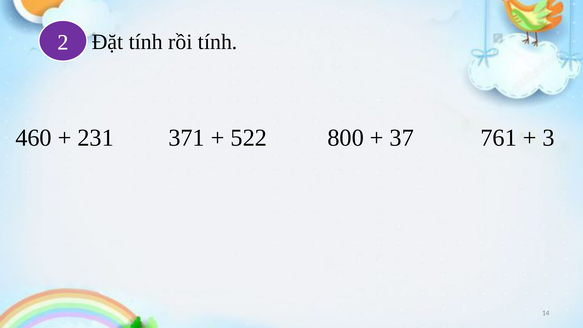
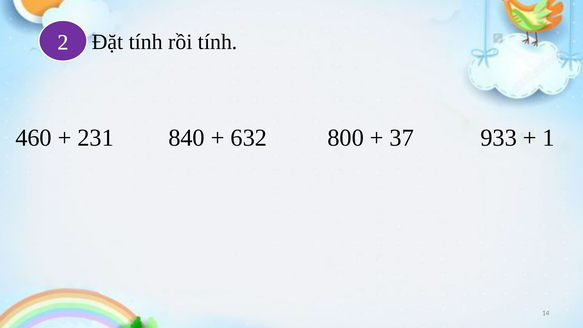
371: 371 -> 840
522: 522 -> 632
761: 761 -> 933
3: 3 -> 1
